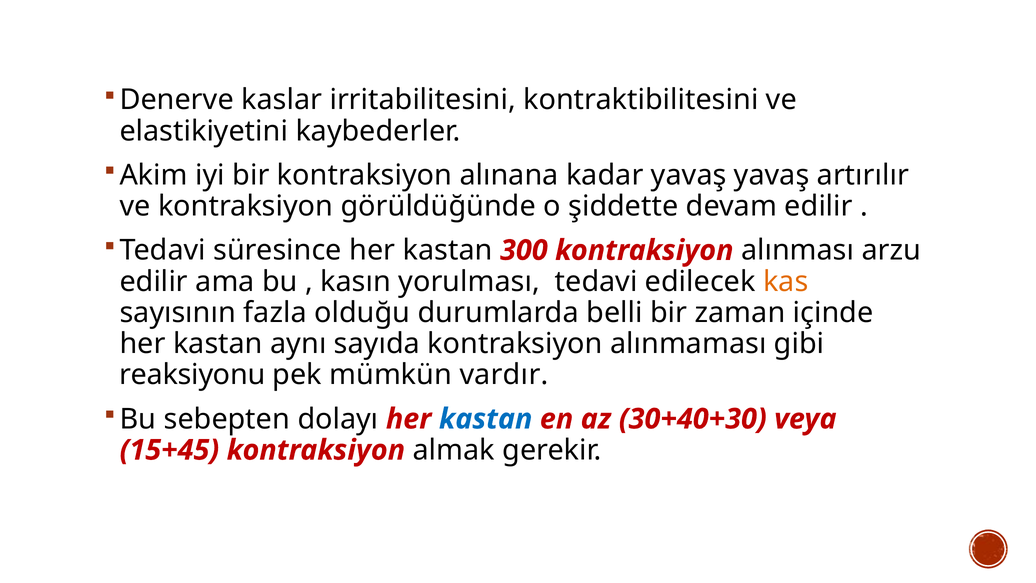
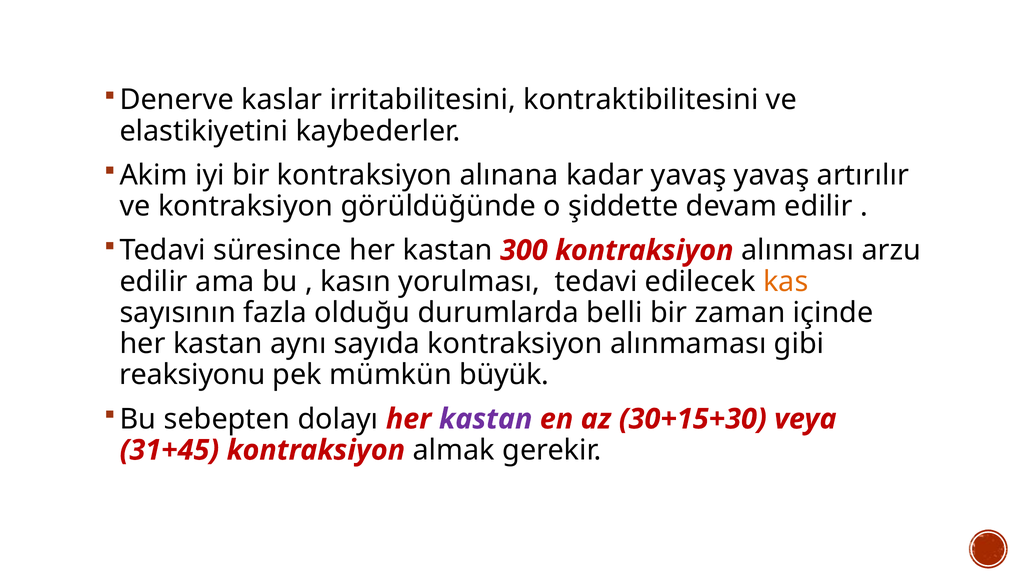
vardır: vardır -> büyük
kastan at (486, 419) colour: blue -> purple
30+40+30: 30+40+30 -> 30+15+30
15+45: 15+45 -> 31+45
